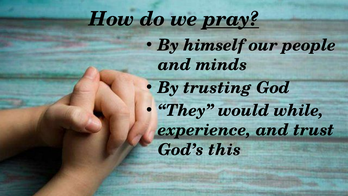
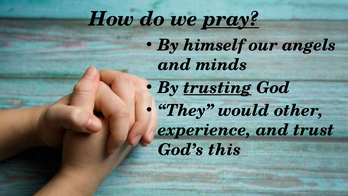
people: people -> angels
trusting underline: none -> present
while: while -> other
